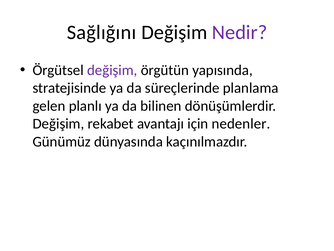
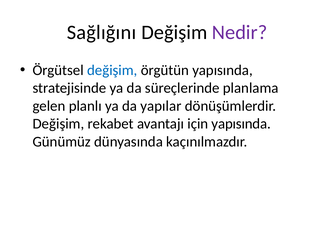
değişim at (112, 70) colour: purple -> blue
bilinen: bilinen -> yapılar
için nedenler: nedenler -> yapısında
